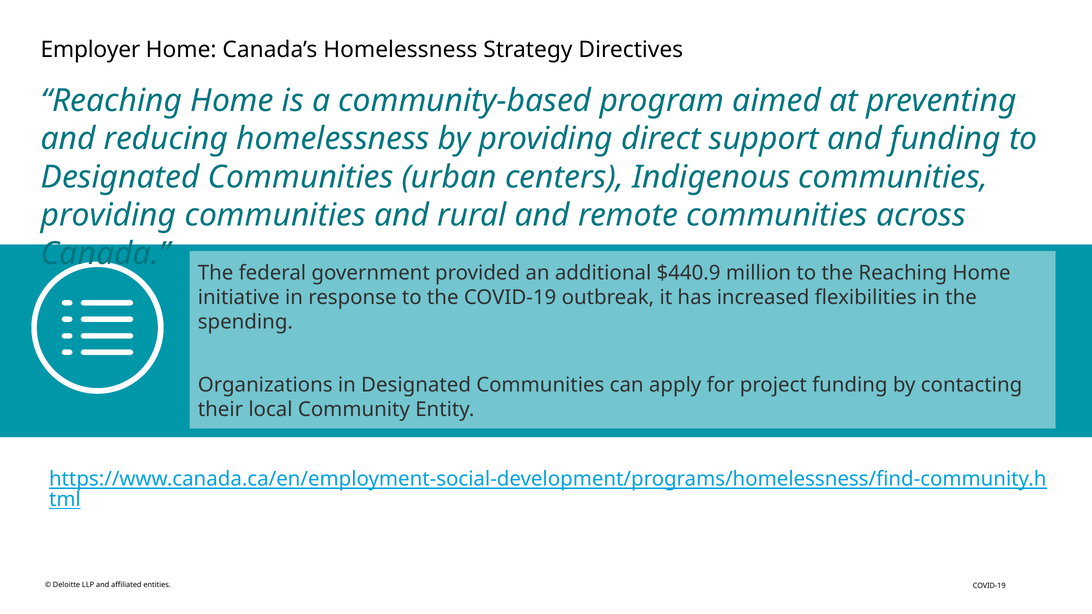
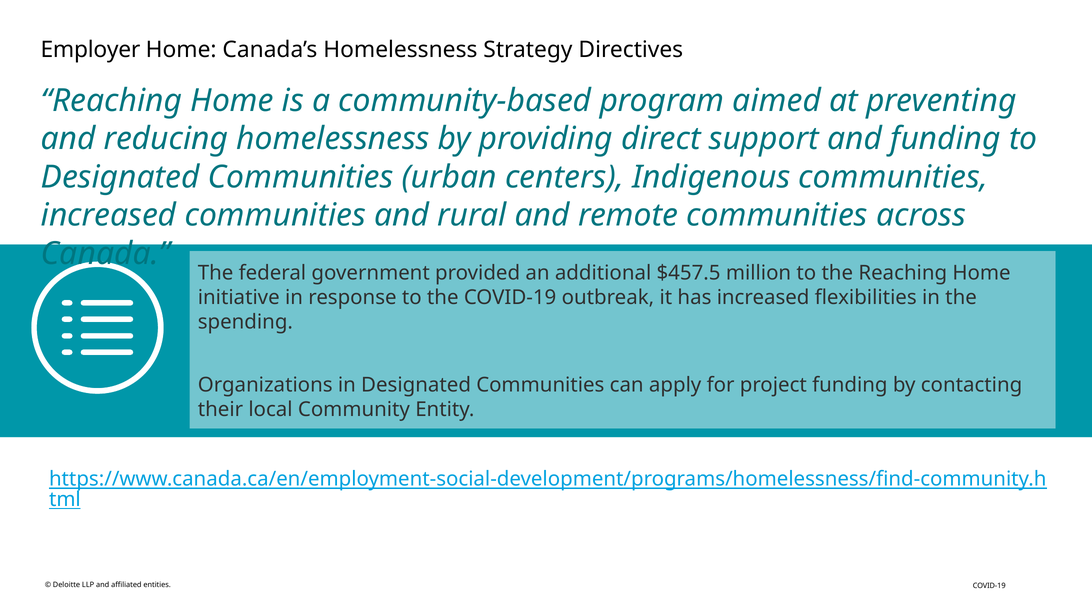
providing at (109, 215): providing -> increased
$440.9: $440.9 -> $457.5
